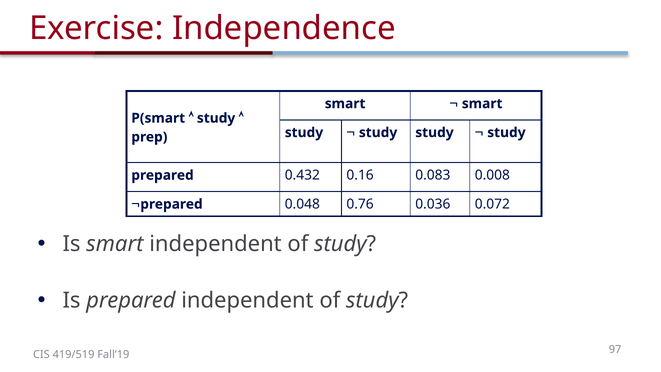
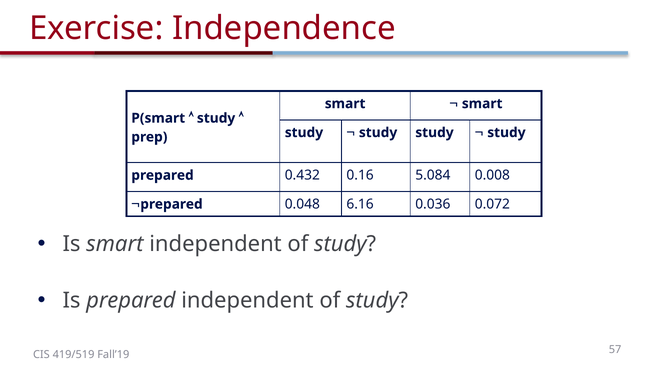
0.083: 0.083 -> 5.084
0.76: 0.76 -> 6.16
97: 97 -> 57
